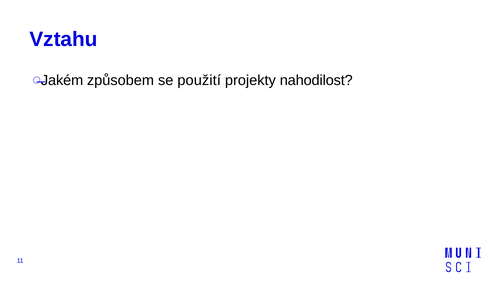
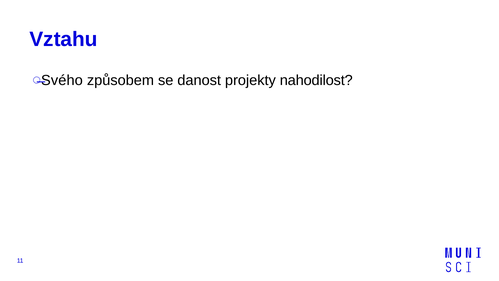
Jakém: Jakém -> Svého
použití: použití -> danost
